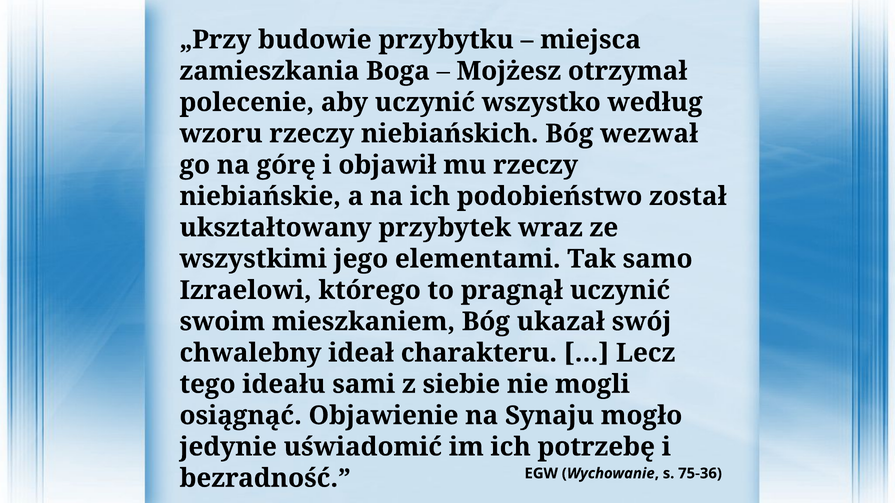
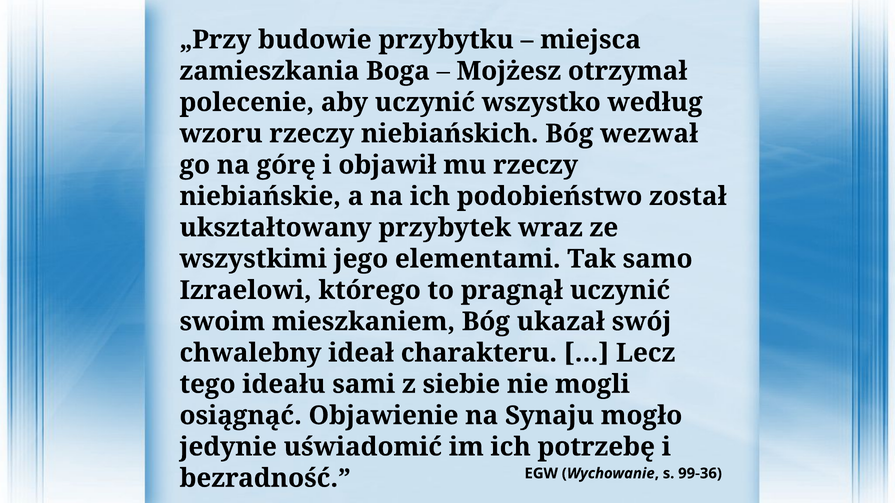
75-36: 75-36 -> 99-36
